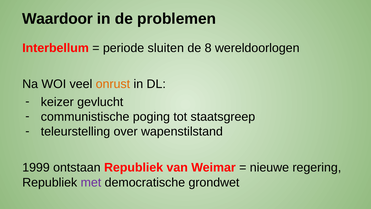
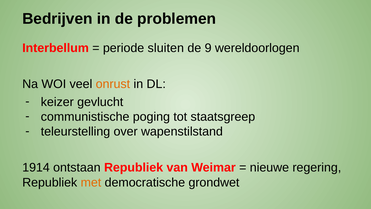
Waardoor: Waardoor -> Bedrijven
8: 8 -> 9
1999: 1999 -> 1914
met colour: purple -> orange
